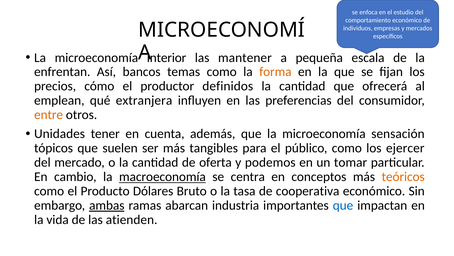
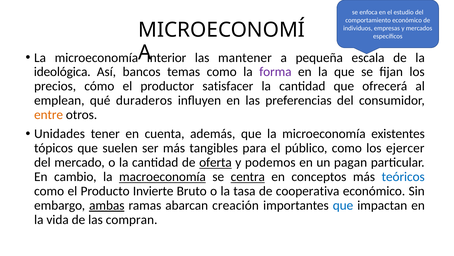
enfrentan: enfrentan -> ideológica
forma colour: orange -> purple
definidos: definidos -> satisfacer
extranjera: extranjera -> duraderos
sensación: sensación -> existentes
oferta underline: none -> present
tomar: tomar -> pagan
centra underline: none -> present
teóricos colour: orange -> blue
Dólares: Dólares -> Invierte
industria: industria -> creación
atienden: atienden -> compran
